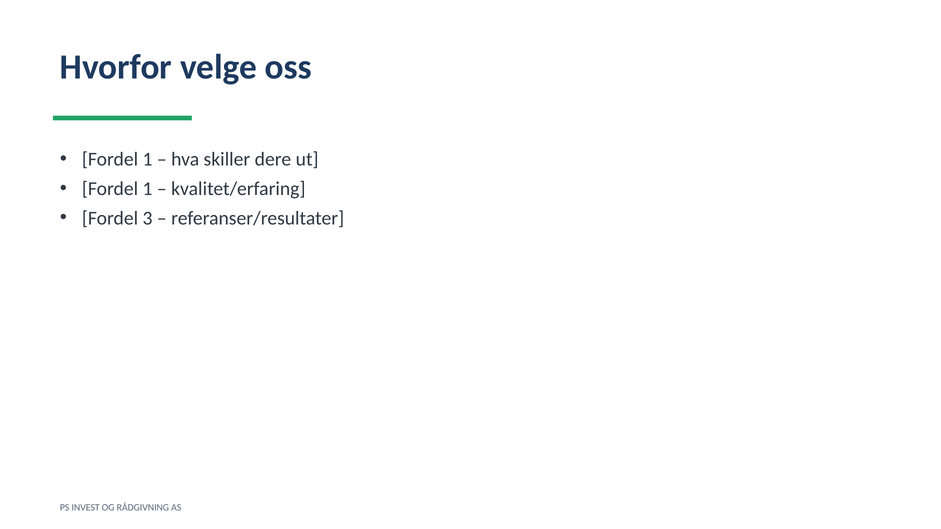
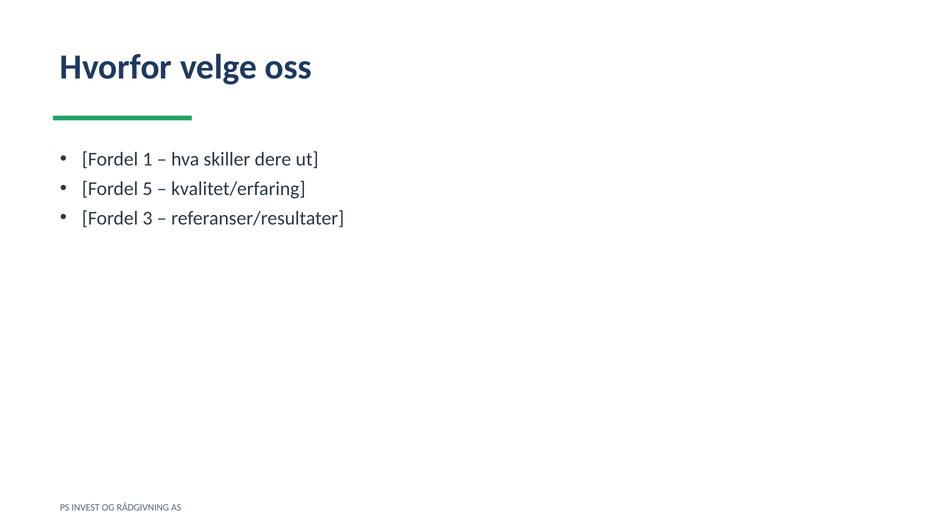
1 at (148, 189): 1 -> 5
